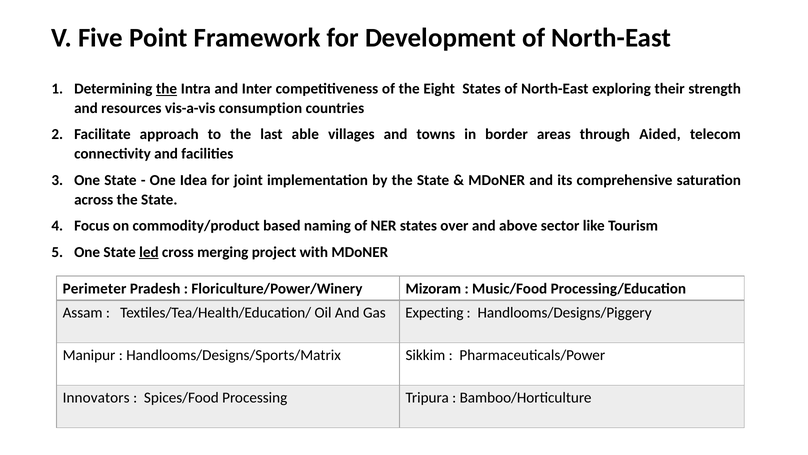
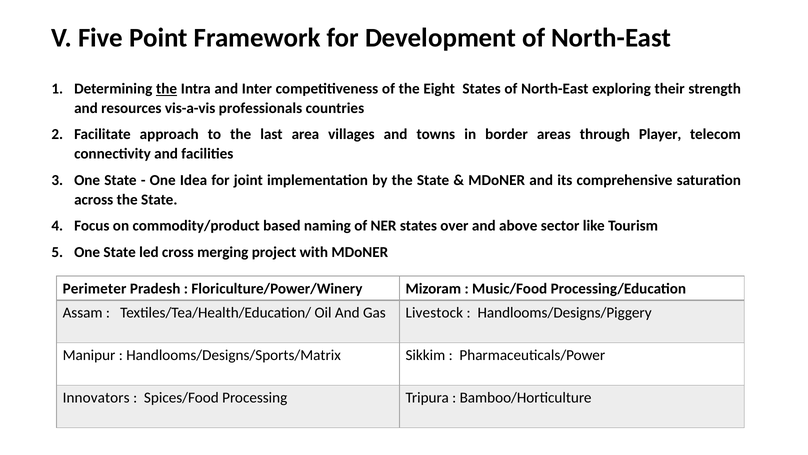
consumption: consumption -> professionals
able: able -> area
Aided: Aided -> Player
led underline: present -> none
Expecting: Expecting -> Livestock
